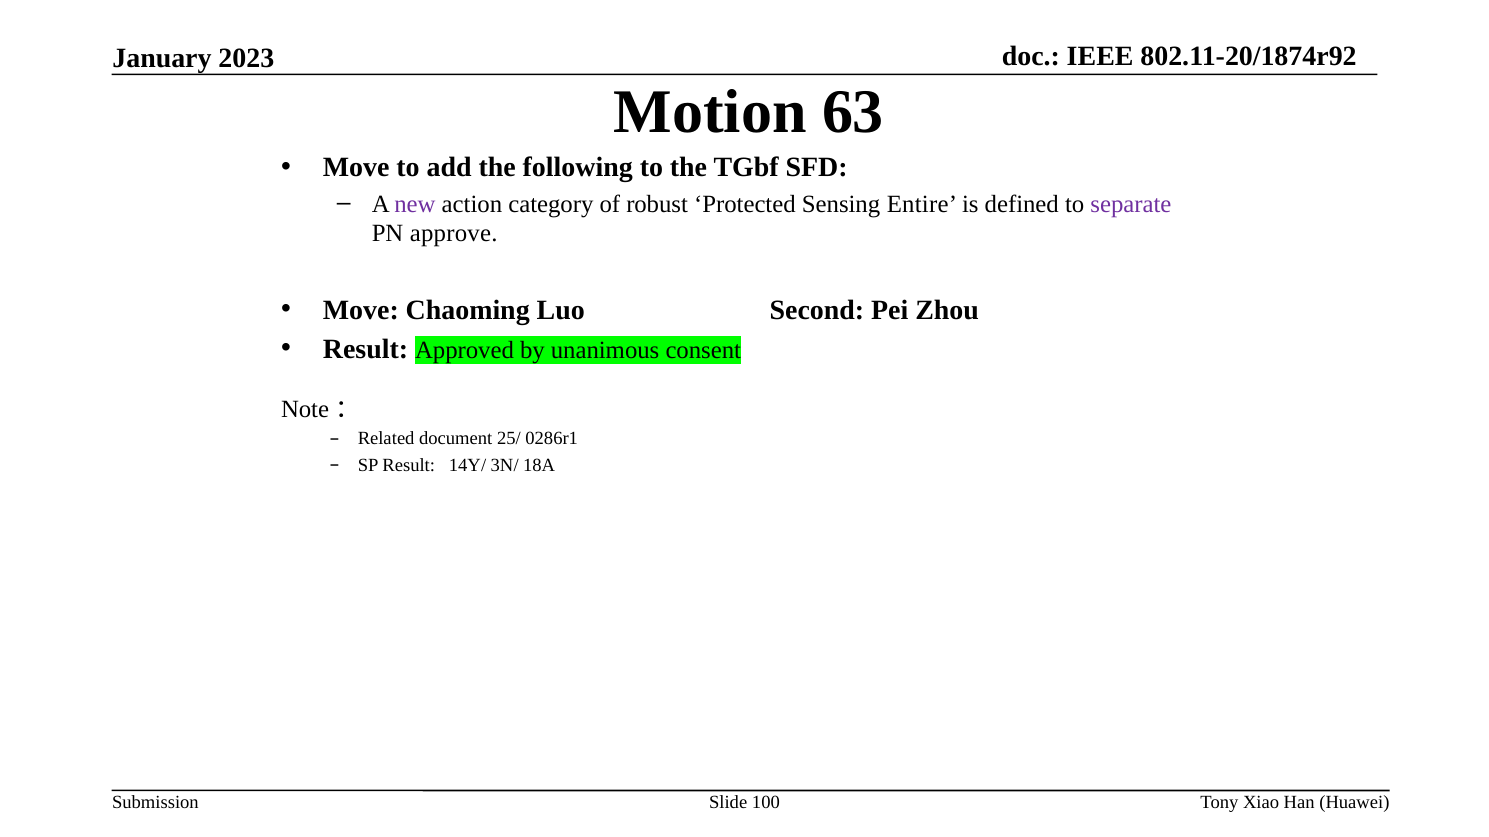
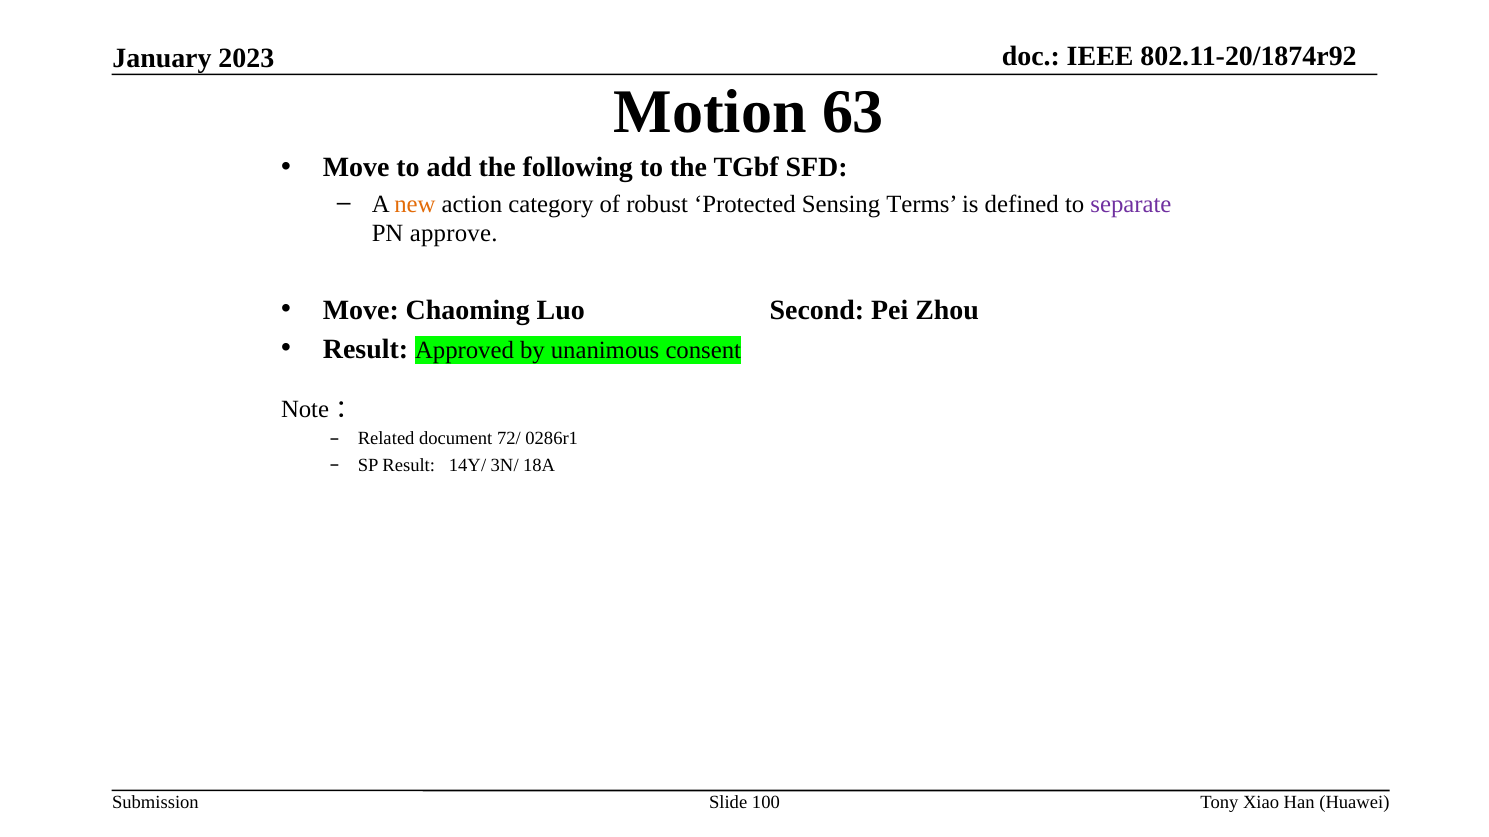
new colour: purple -> orange
Entire: Entire -> Terms
25/: 25/ -> 72/
